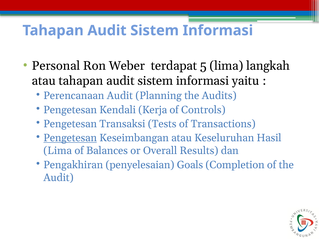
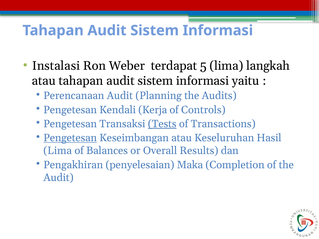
Personal: Personal -> Instalasi
Tests underline: none -> present
Goals: Goals -> Maka
